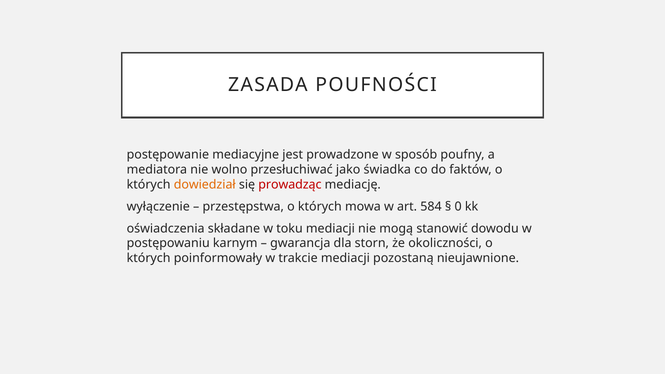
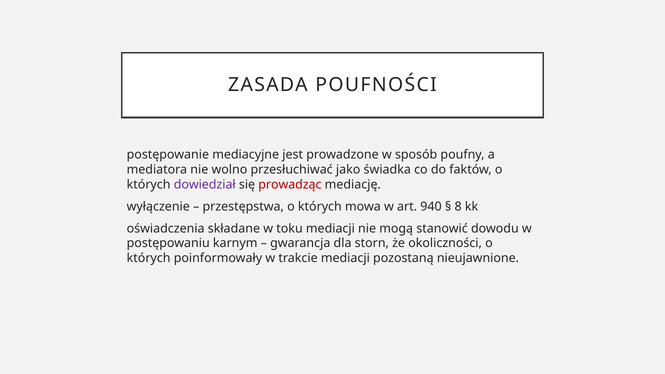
dowiedział colour: orange -> purple
584: 584 -> 940
0: 0 -> 8
